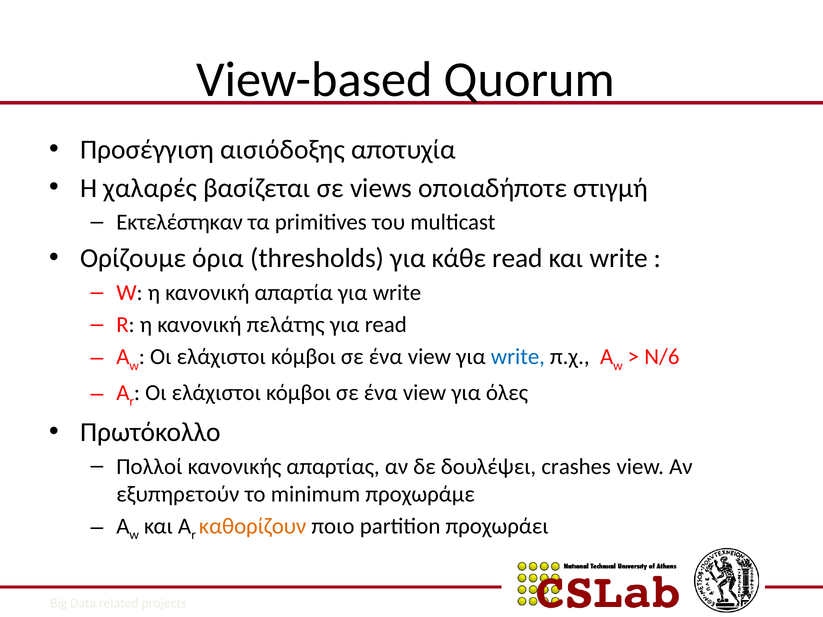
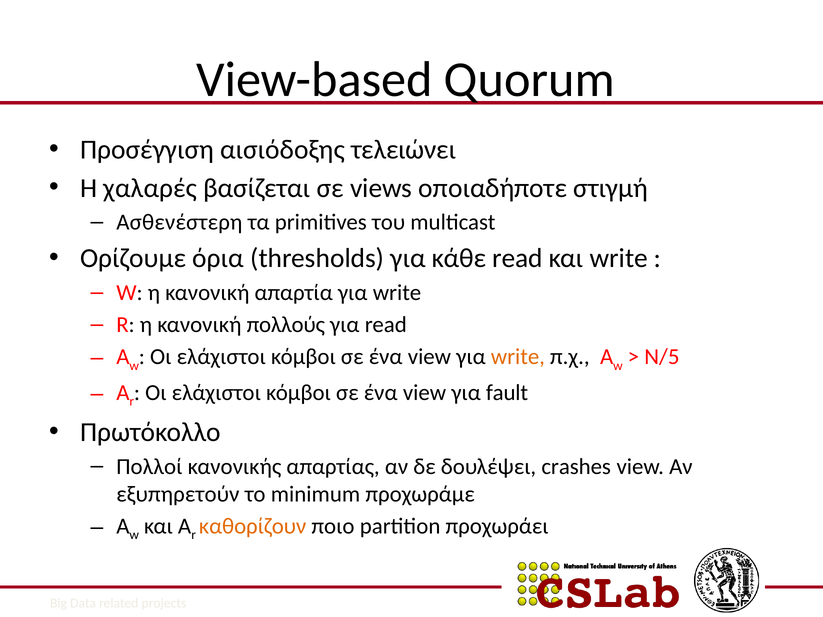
αποτυχία: αποτυχία -> τελειώνει
Εκτελέστηκαν: Εκτελέστηκαν -> Ασθενέστερη
πελάτης: πελάτης -> πολλούς
write at (518, 357) colour: blue -> orange
N/6: N/6 -> N/5
όλες: όλες -> fault
